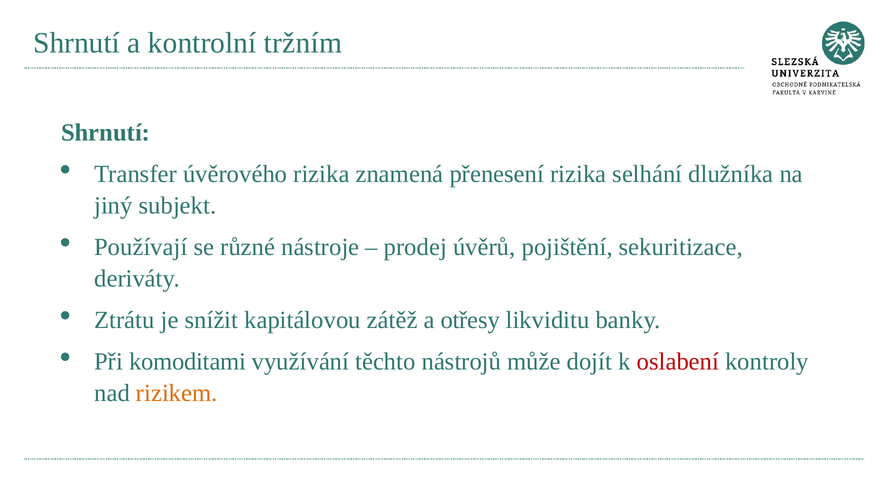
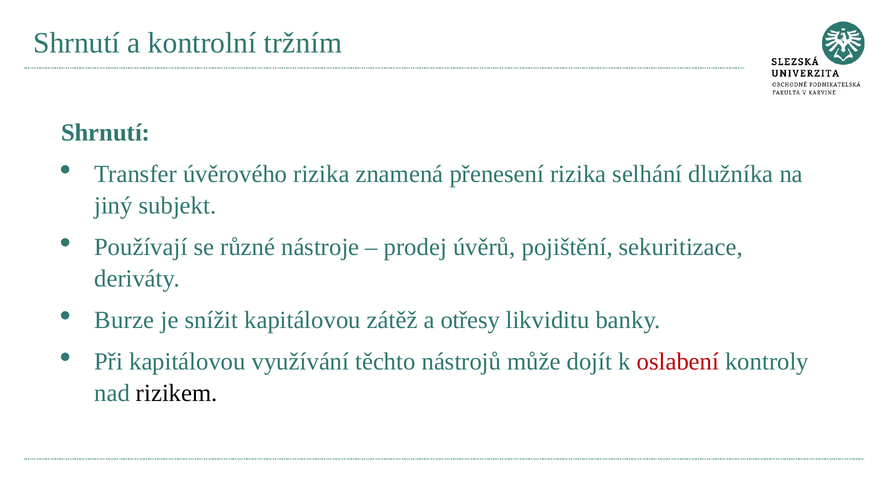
Ztrátu: Ztrátu -> Burze
Při komoditami: komoditami -> kapitálovou
rizikem colour: orange -> black
